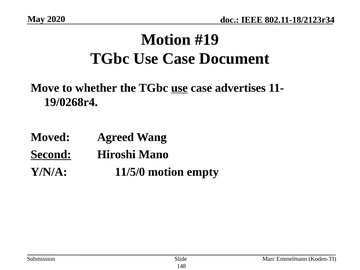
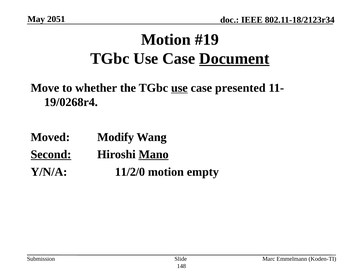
2020: 2020 -> 2051
Document underline: none -> present
advertises: advertises -> presented
Agreed: Agreed -> Modify
Mano underline: none -> present
11/5/0: 11/5/0 -> 11/2/0
